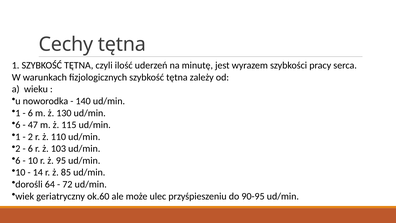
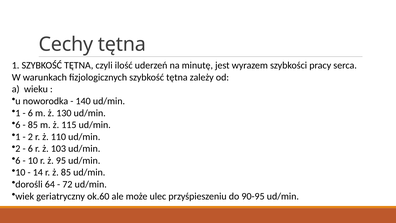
47 at (33, 125): 47 -> 85
